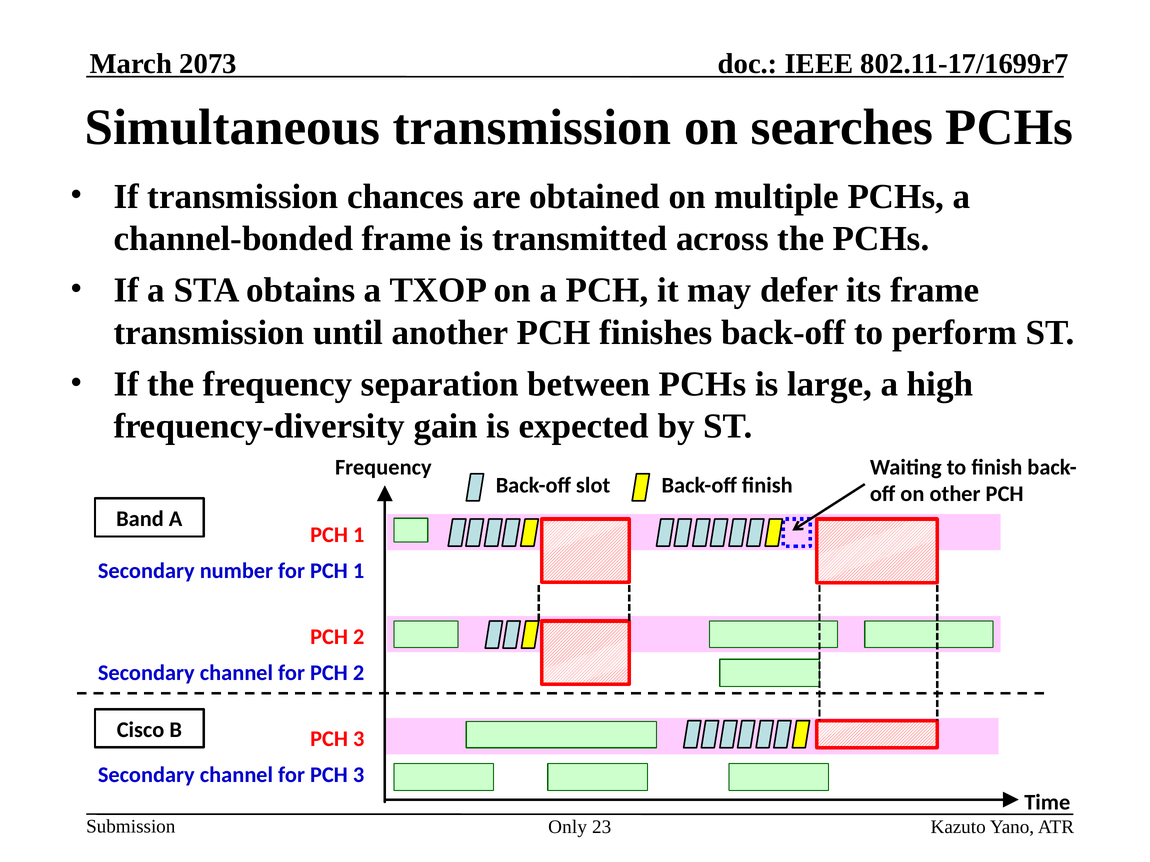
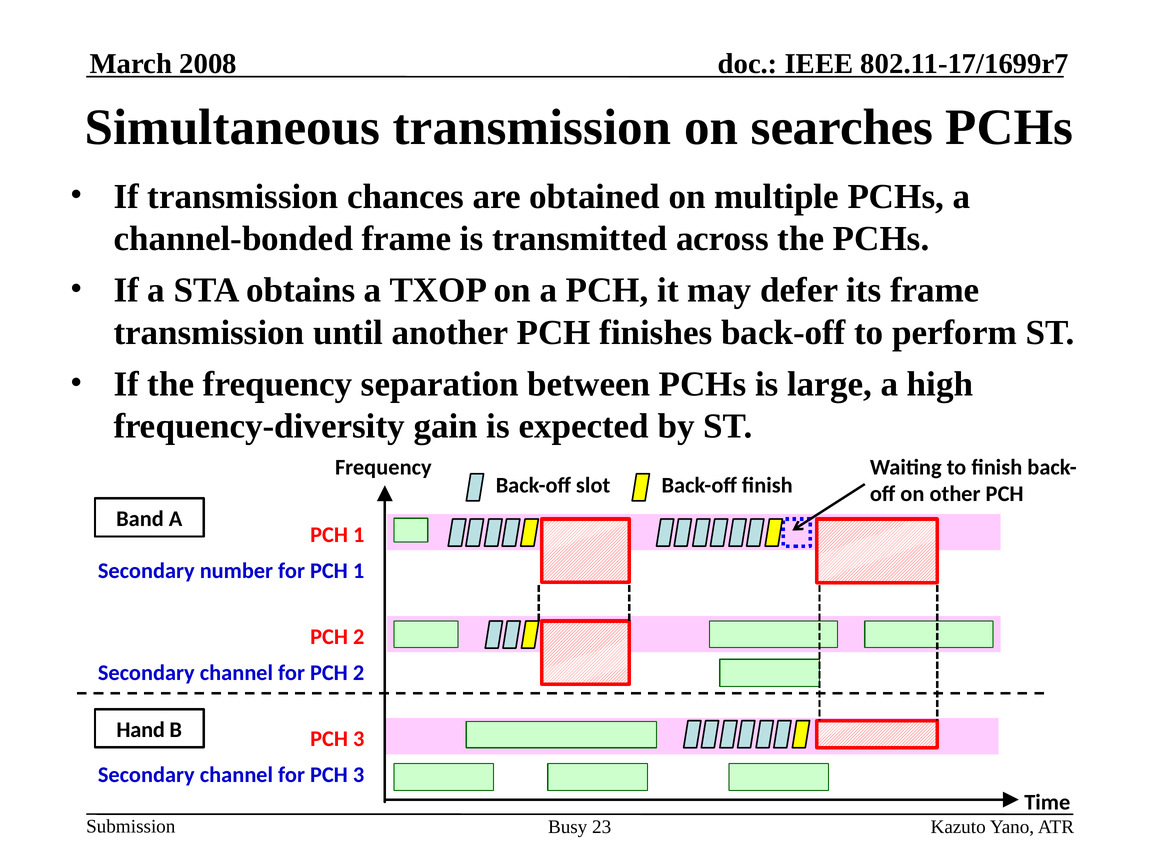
2073: 2073 -> 2008
Cisco: Cisco -> Hand
Only: Only -> Busy
